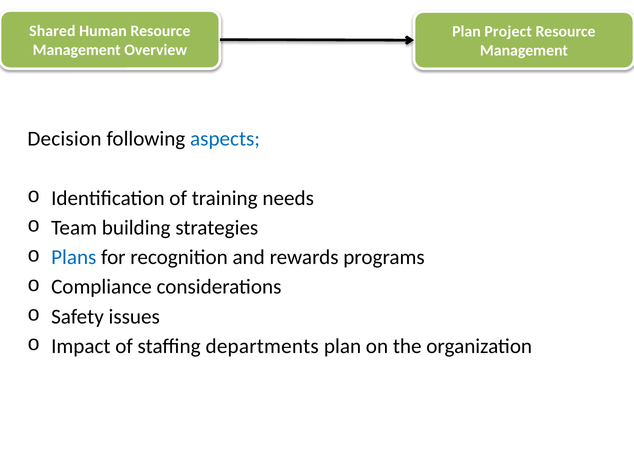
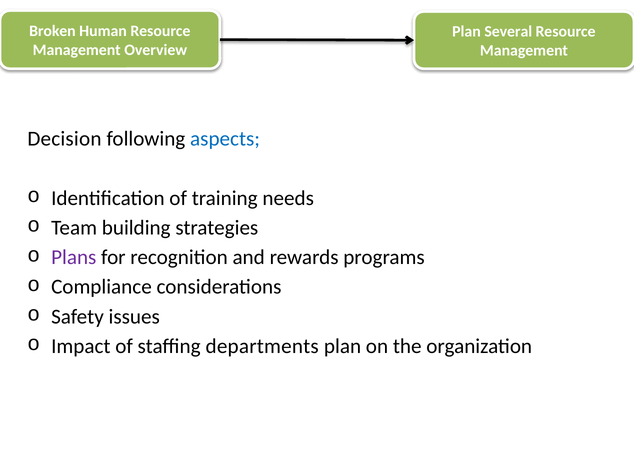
Shared: Shared -> Broken
Project: Project -> Several
Plans colour: blue -> purple
